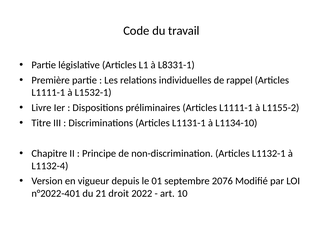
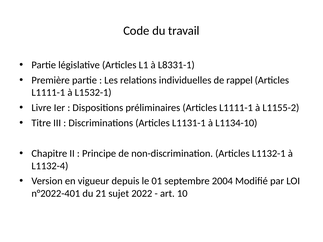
2076: 2076 -> 2004
droit: droit -> sujet
